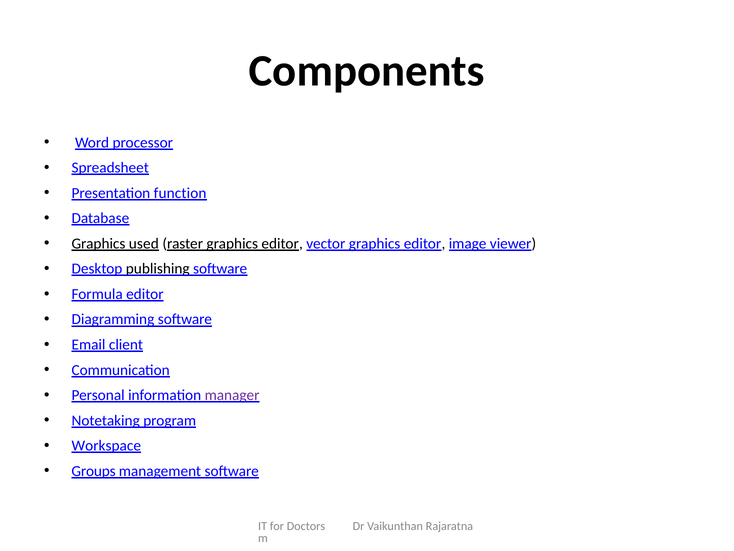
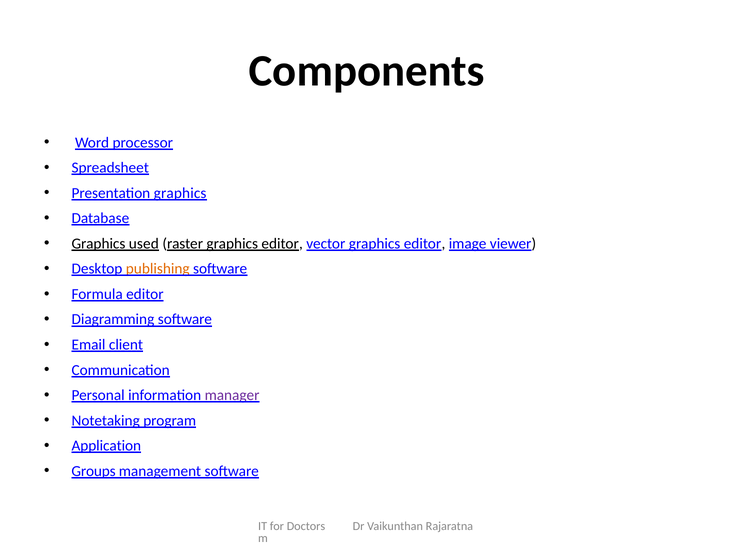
Presentation function: function -> graphics
publishing colour: black -> orange
Workspace: Workspace -> Application
